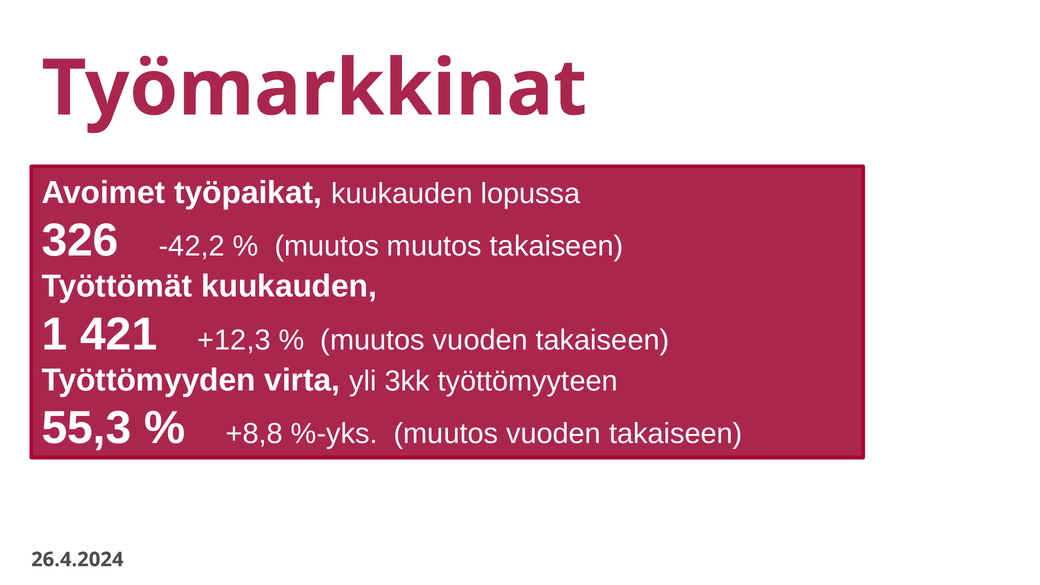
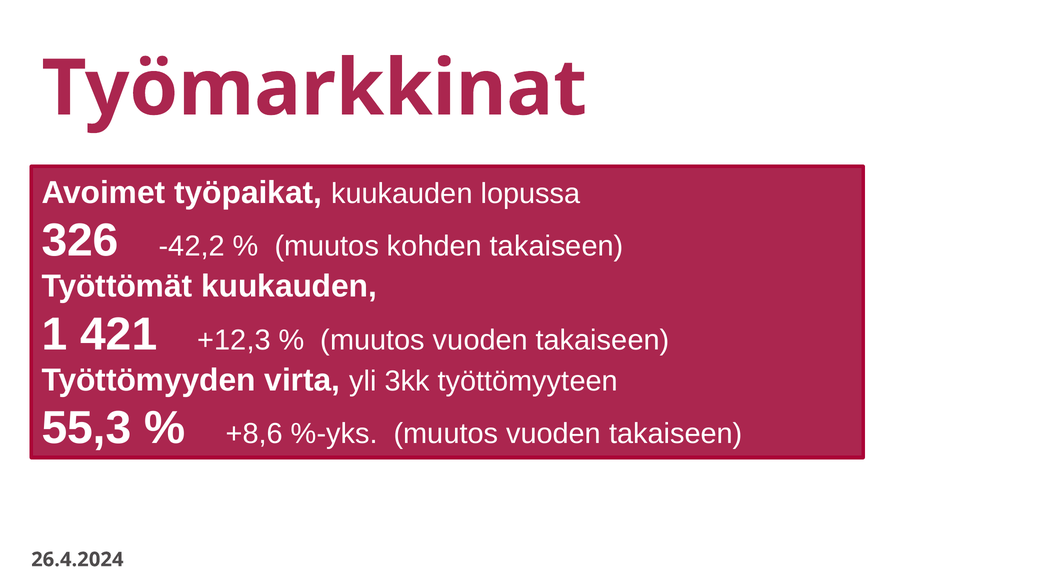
muutos muutos: muutos -> kohden
+8,8: +8,8 -> +8,6
